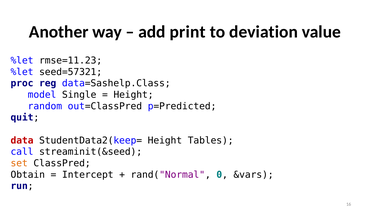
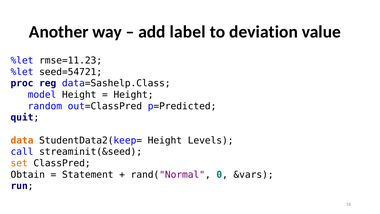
print: print -> label
seed=57321: seed=57321 -> seed=54721
model Single: Single -> Height
data colour: red -> orange
Tables: Tables -> Levels
Intercept: Intercept -> Statement
